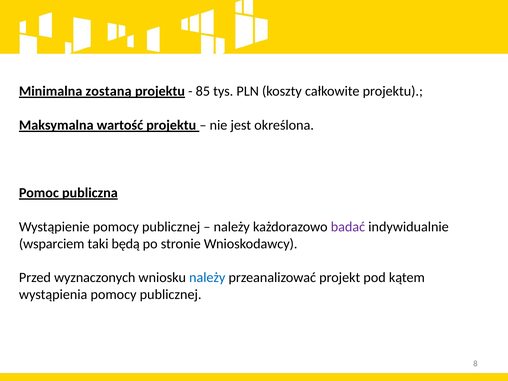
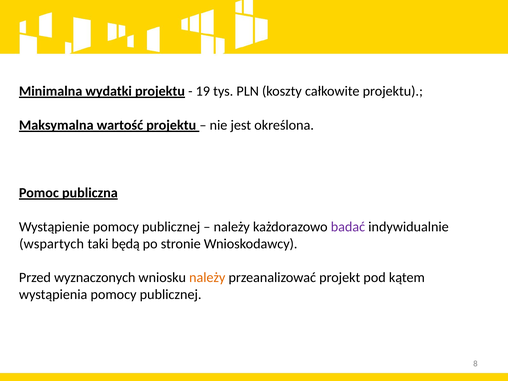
zostaną: zostaną -> wydatki
85: 85 -> 19
wsparciem: wsparciem -> wspartych
należy at (207, 278) colour: blue -> orange
